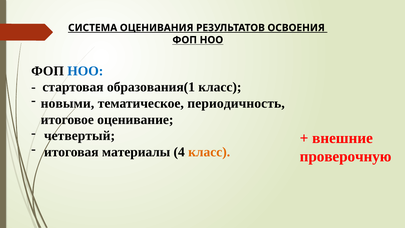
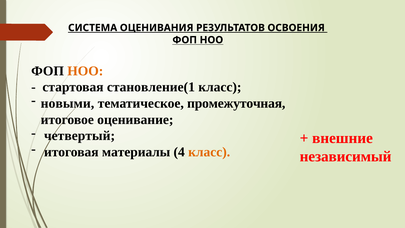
НОО at (85, 71) colour: blue -> orange
образования(1: образования(1 -> становление(1
периодичность: периодичность -> промежуточная
проверочную: проверочную -> независимый
